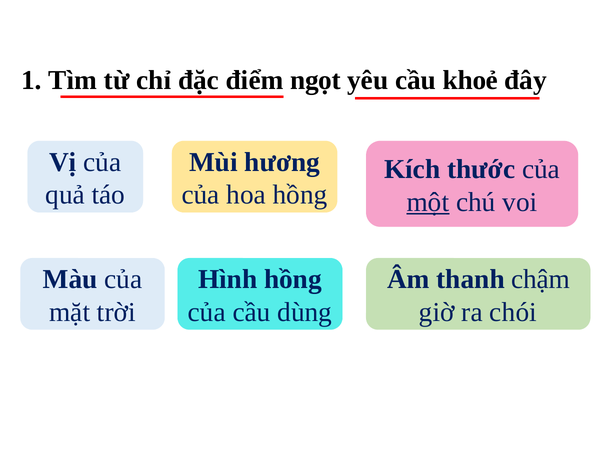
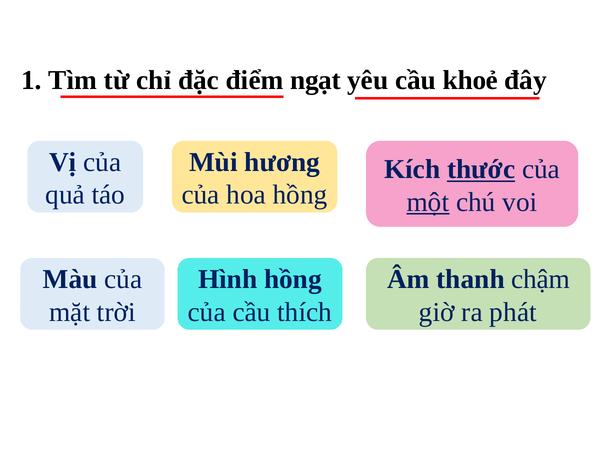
ngọt: ngọt -> ngạt
thước underline: none -> present
dùng: dùng -> thích
chói: chói -> phát
